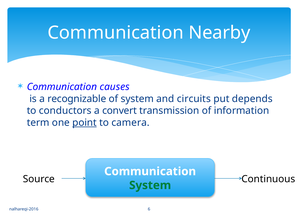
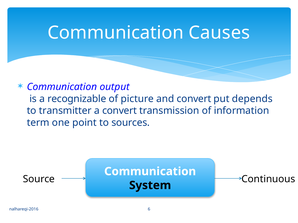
Nearby: Nearby -> Causes
causes: causes -> output
of system: system -> picture
and circuits: circuits -> convert
conductors: conductors -> transmitter
point underline: present -> none
camera: camera -> sources
System at (150, 186) colour: green -> black
